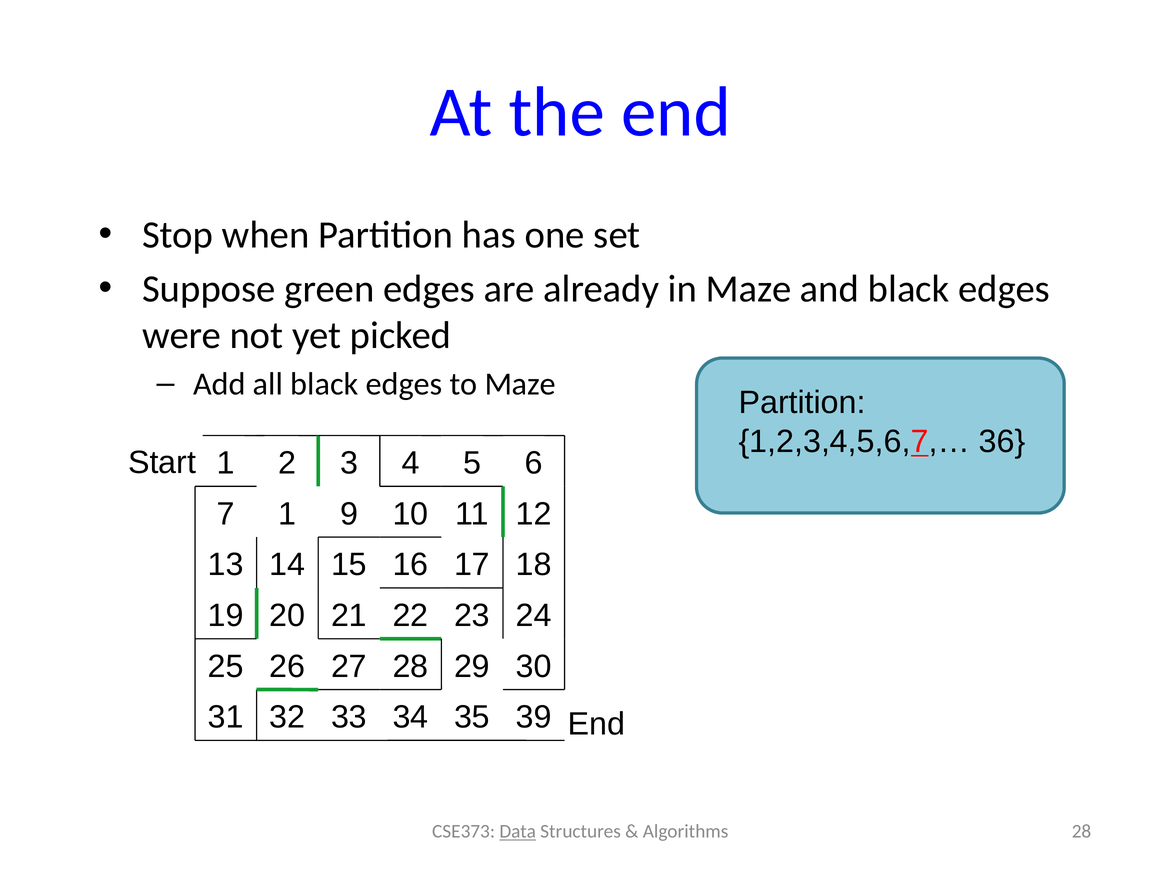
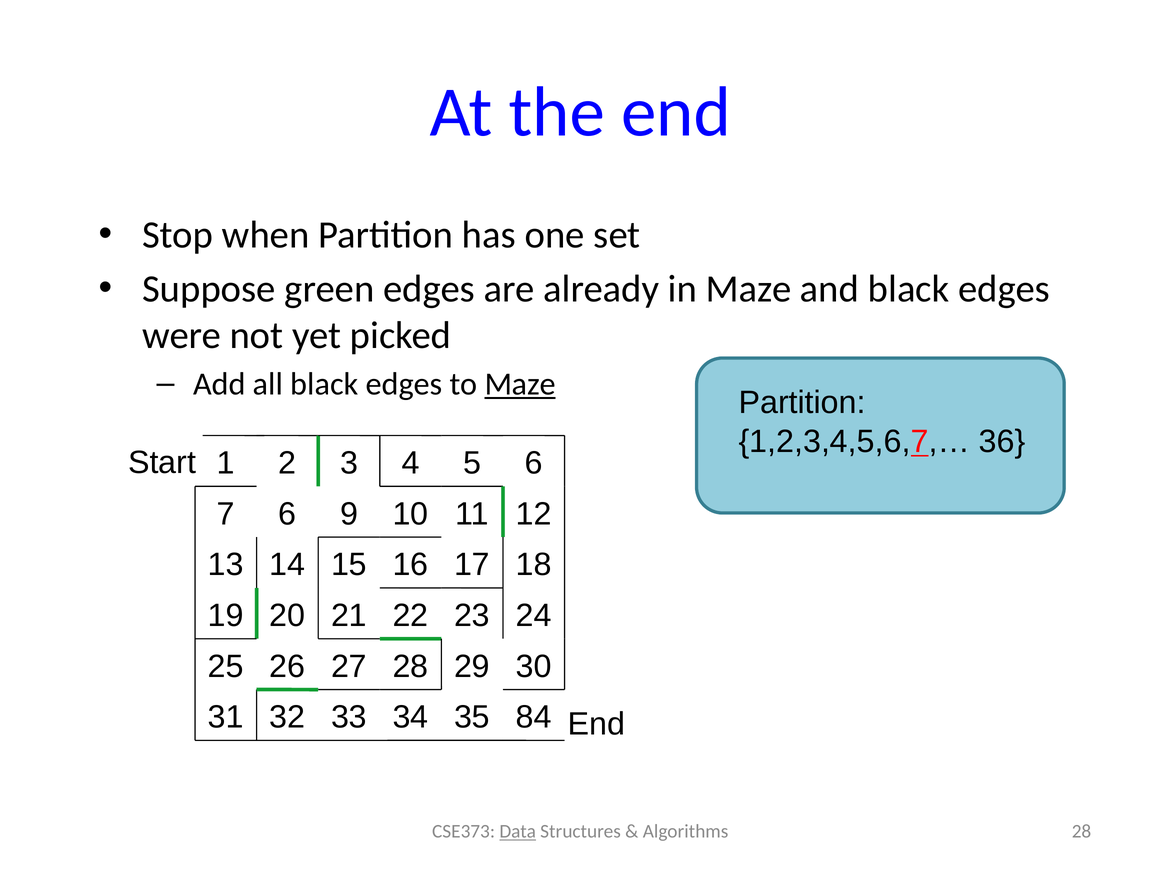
Maze at (520, 384) underline: none -> present
7 1: 1 -> 6
39: 39 -> 84
